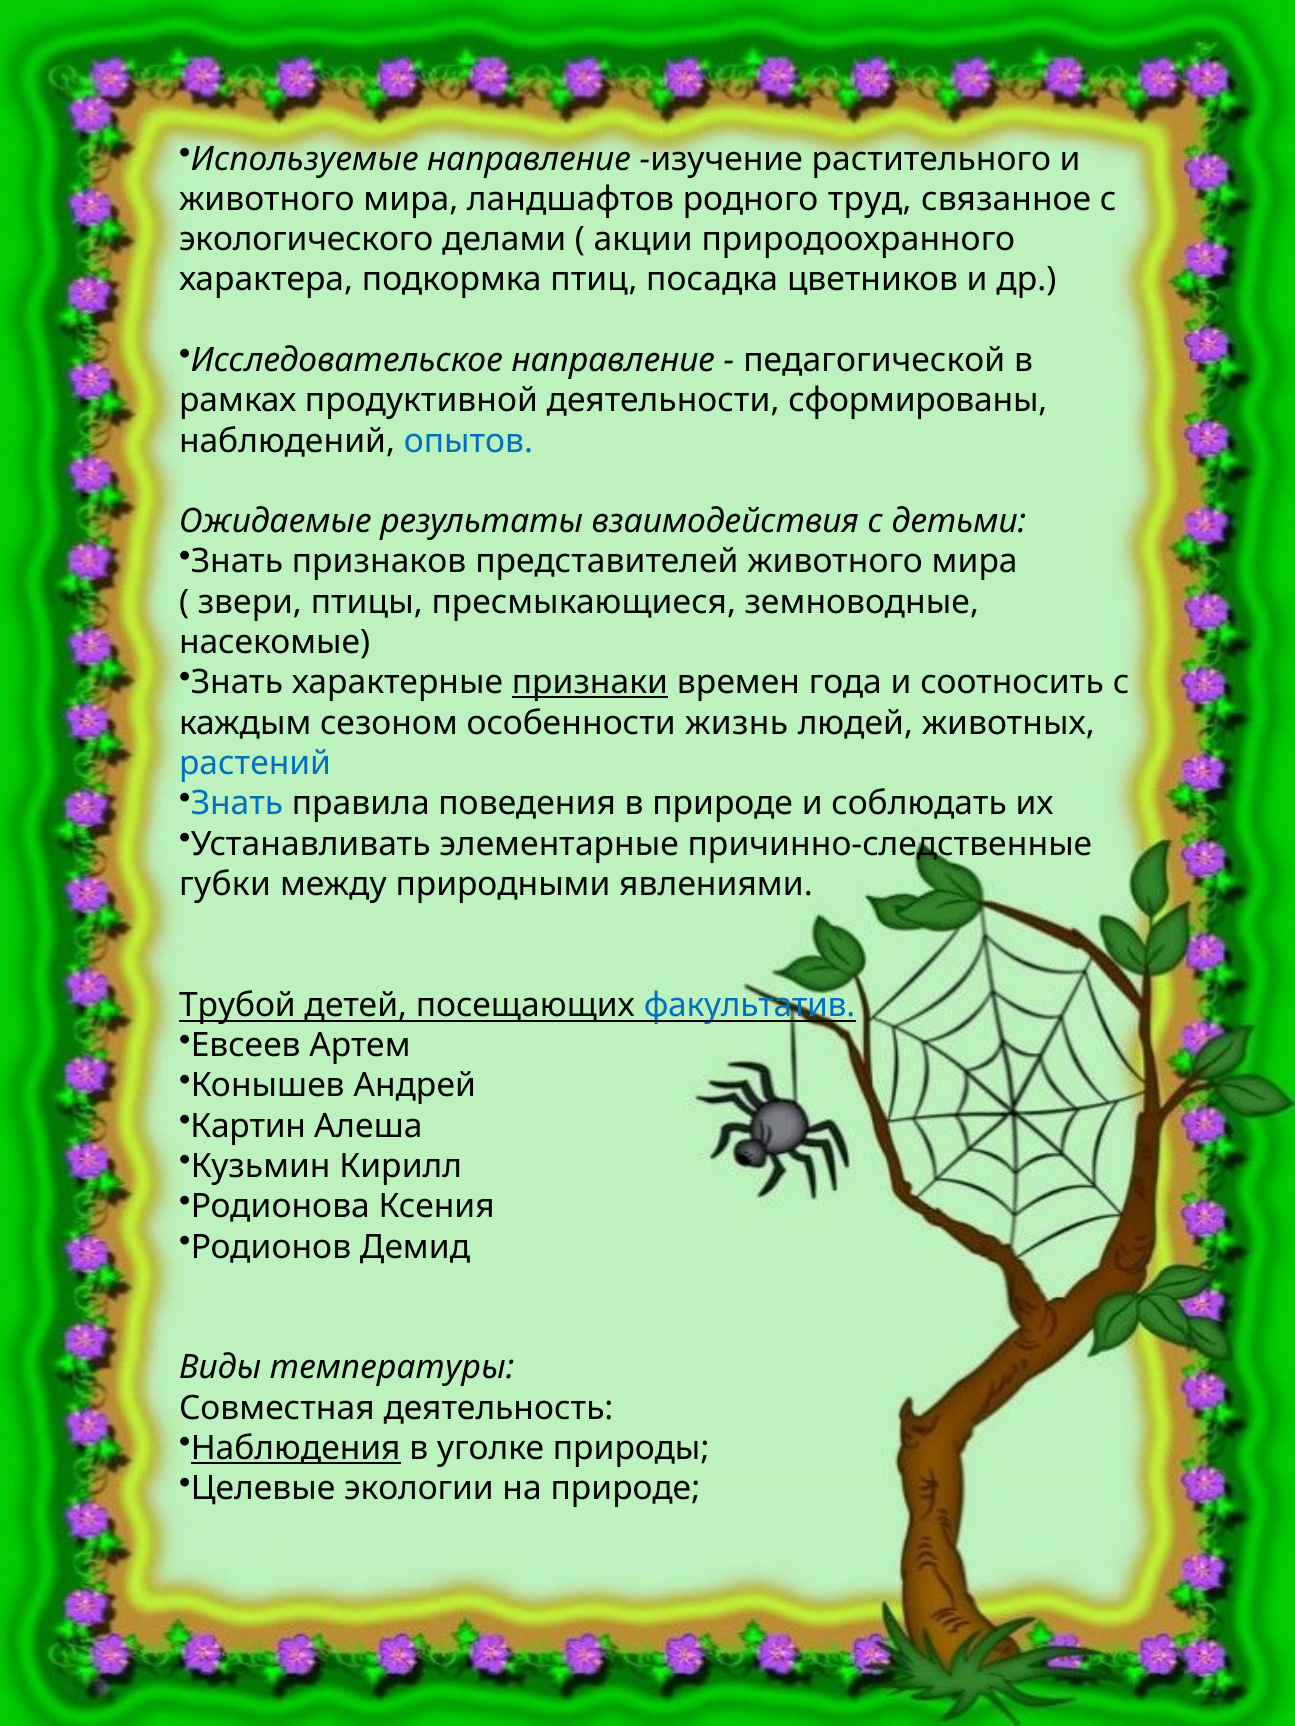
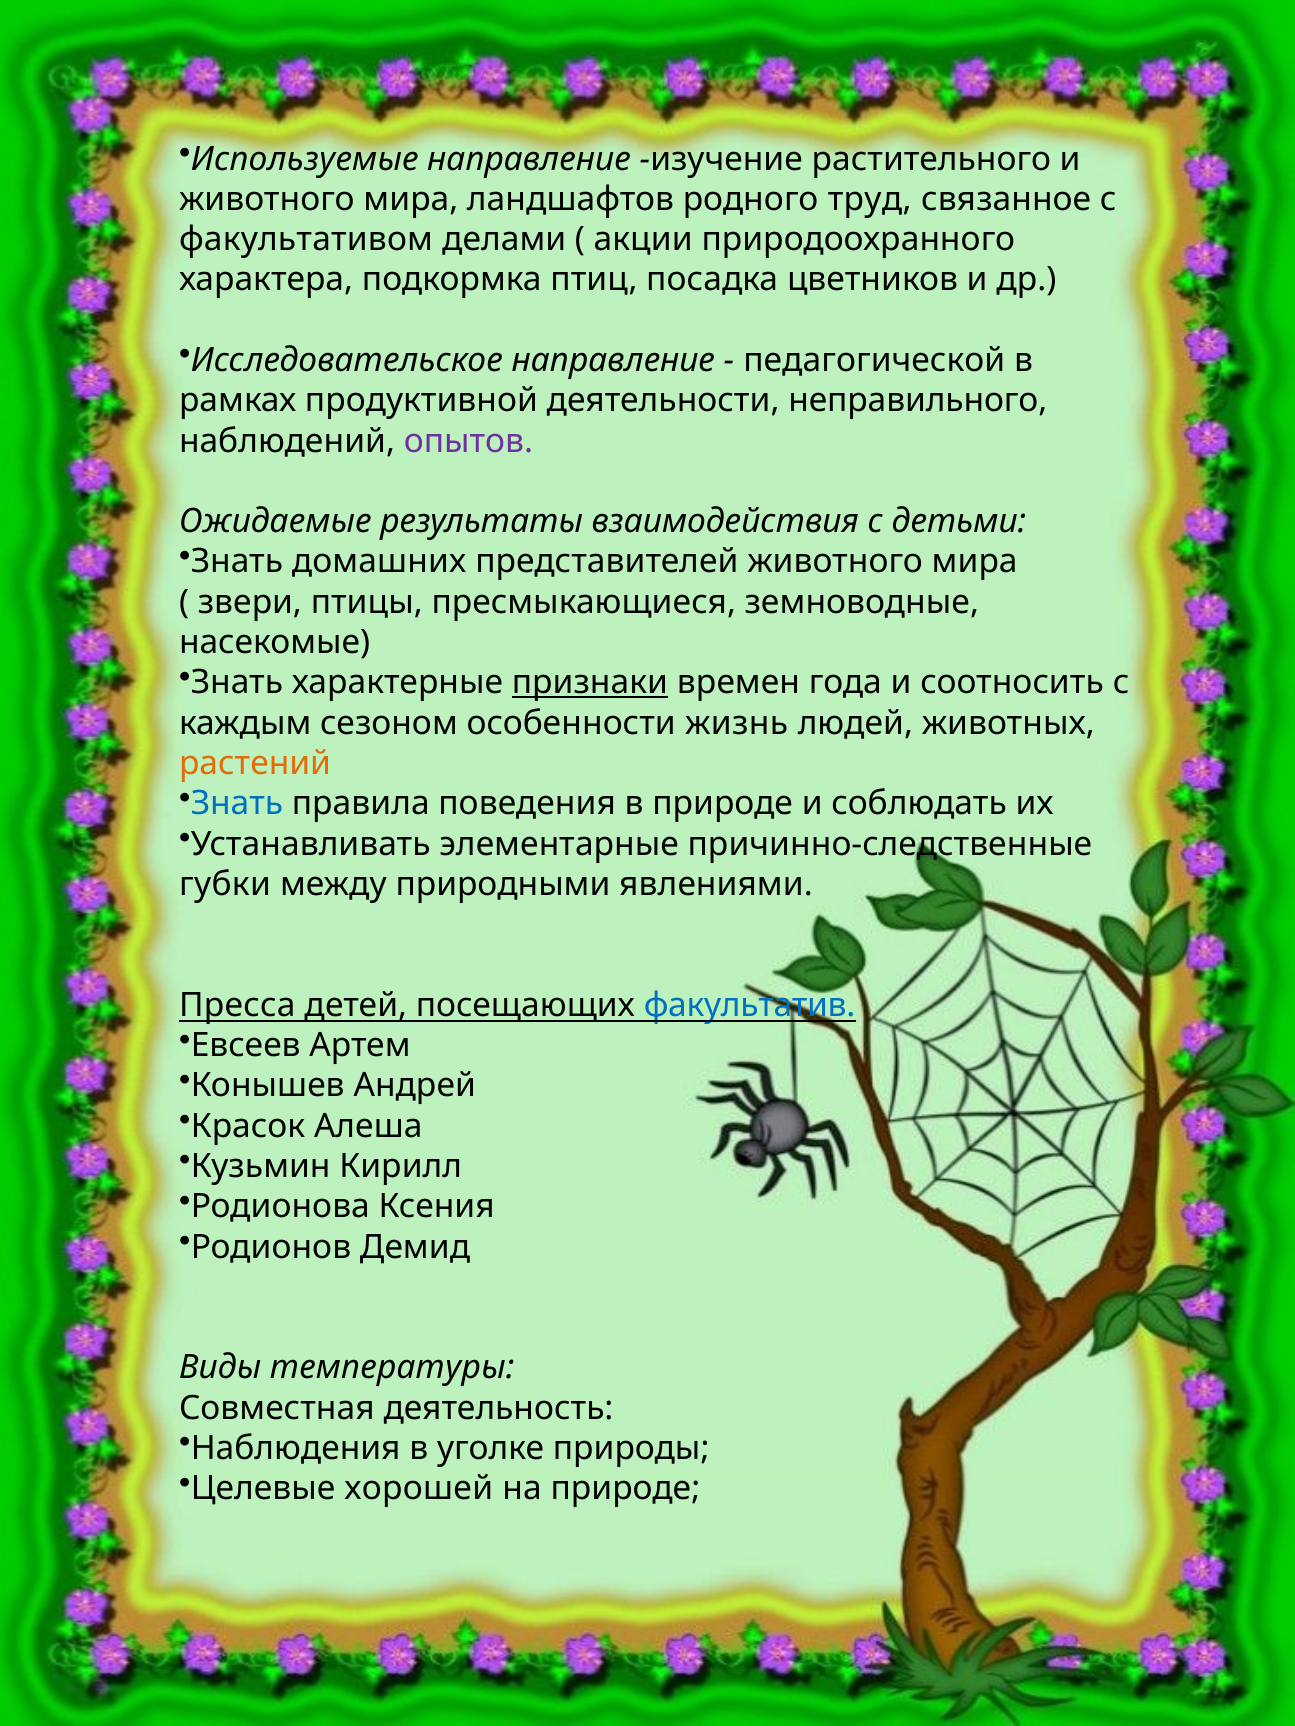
экологического: экологического -> факультативом
сформированы: сформированы -> неправильного
опытов colour: blue -> purple
признаков: признаков -> домашних
растений colour: blue -> orange
Трубой: Трубой -> Пресса
Картин: Картин -> Красок
Наблюдения underline: present -> none
экологии: экологии -> хорошей
